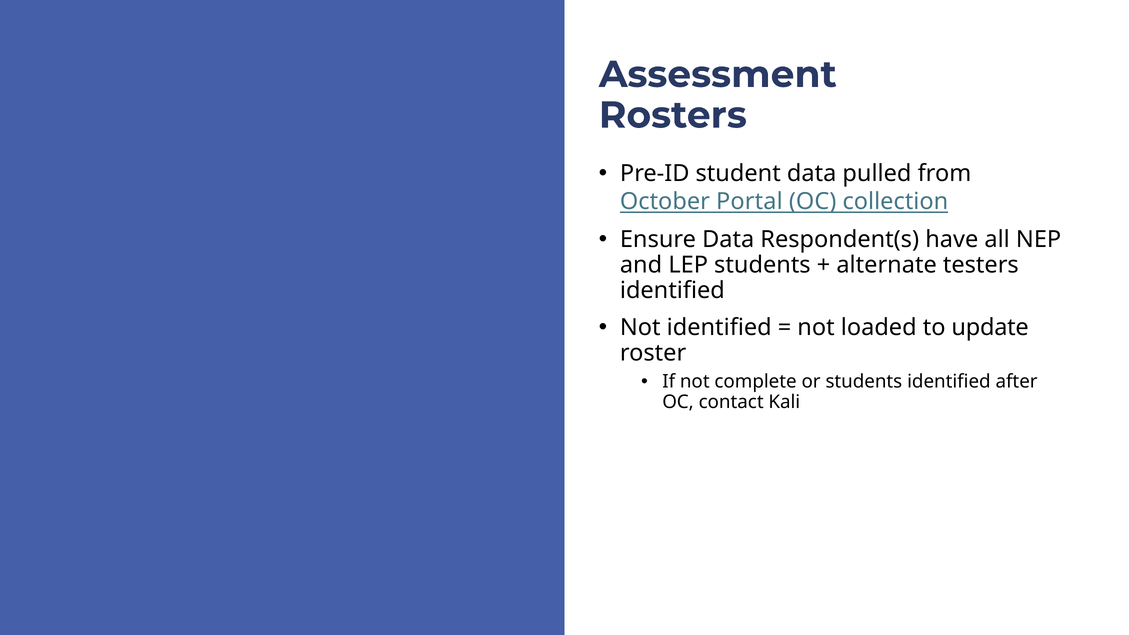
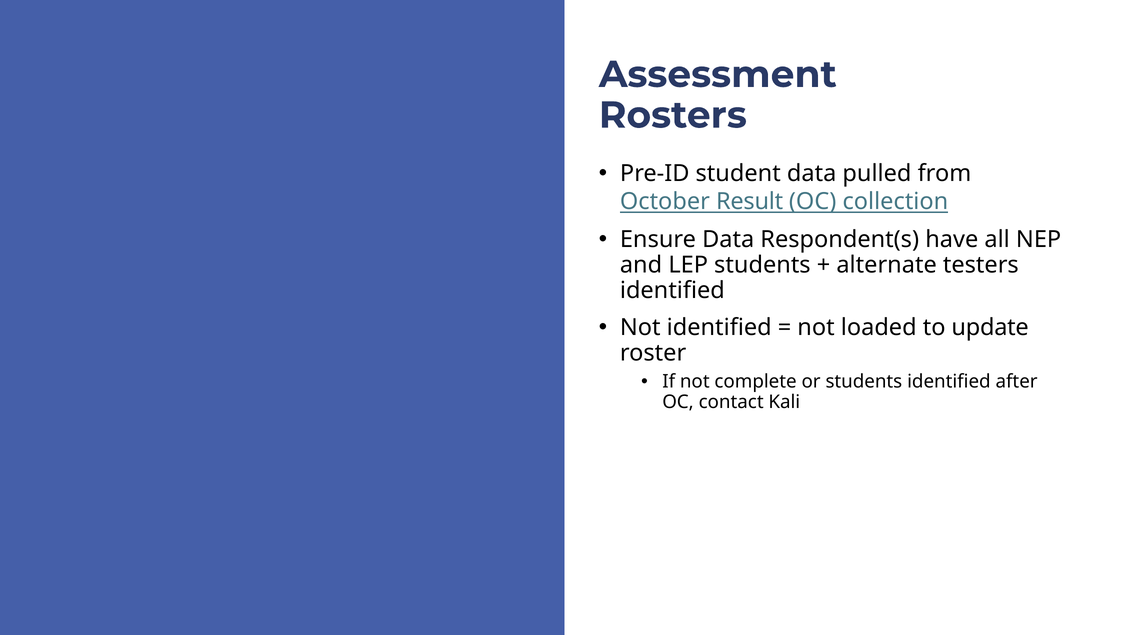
Portal: Portal -> Result
